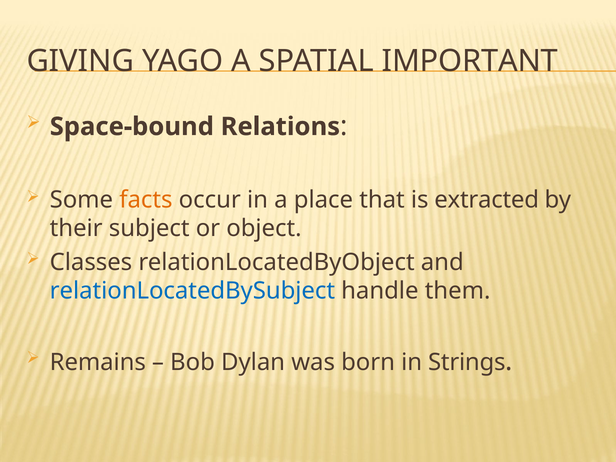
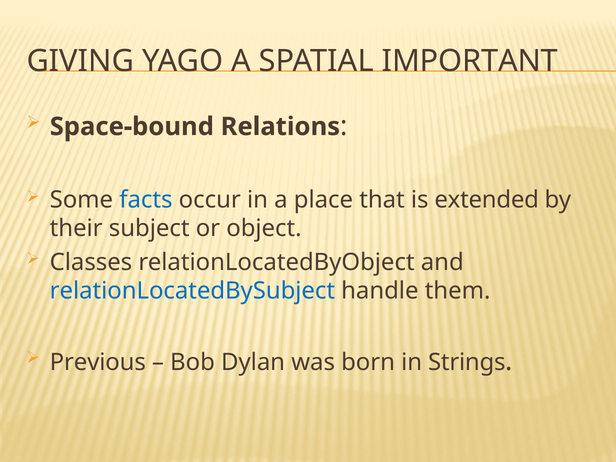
facts colour: orange -> blue
extracted: extracted -> extended
Remains: Remains -> Previous
